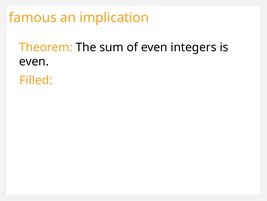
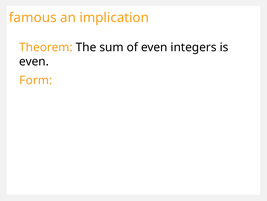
Filled: Filled -> Form
